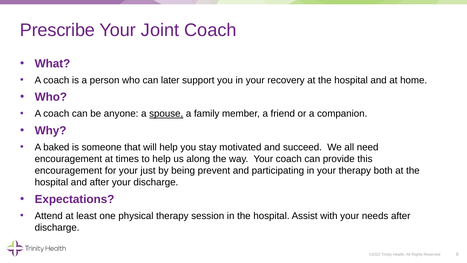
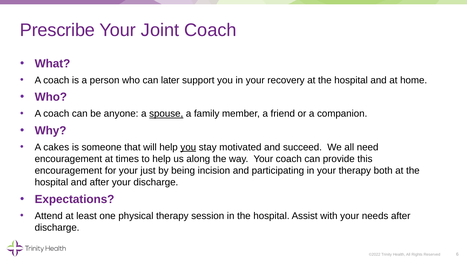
baked: baked -> cakes
you at (188, 147) underline: none -> present
prevent: prevent -> incision
